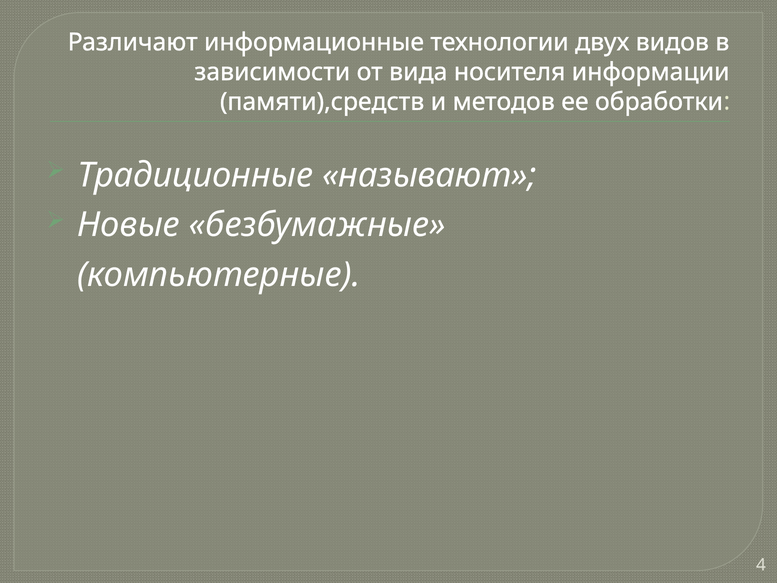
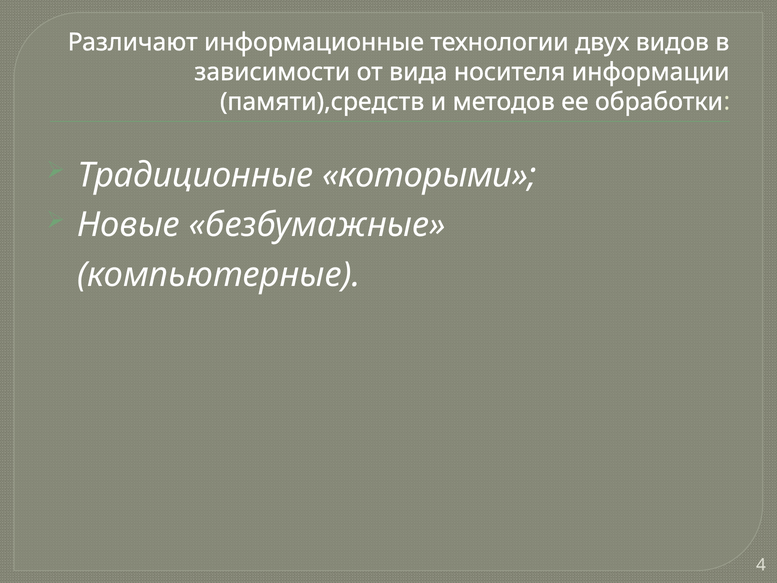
называют: называют -> которыми
